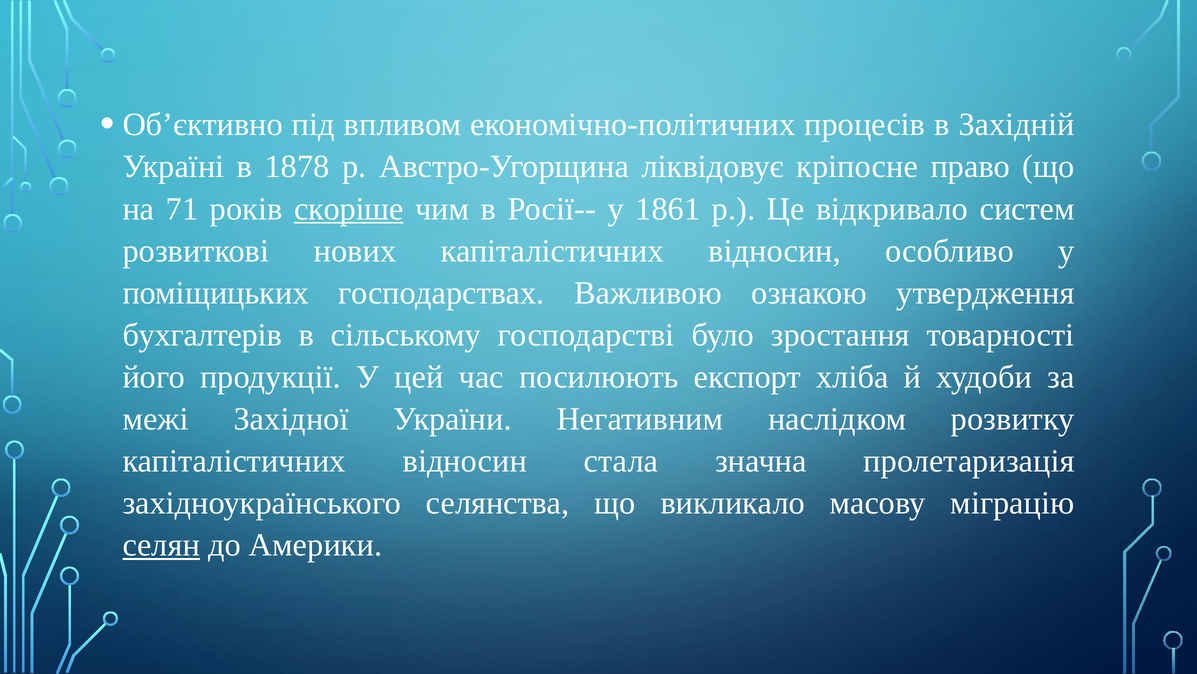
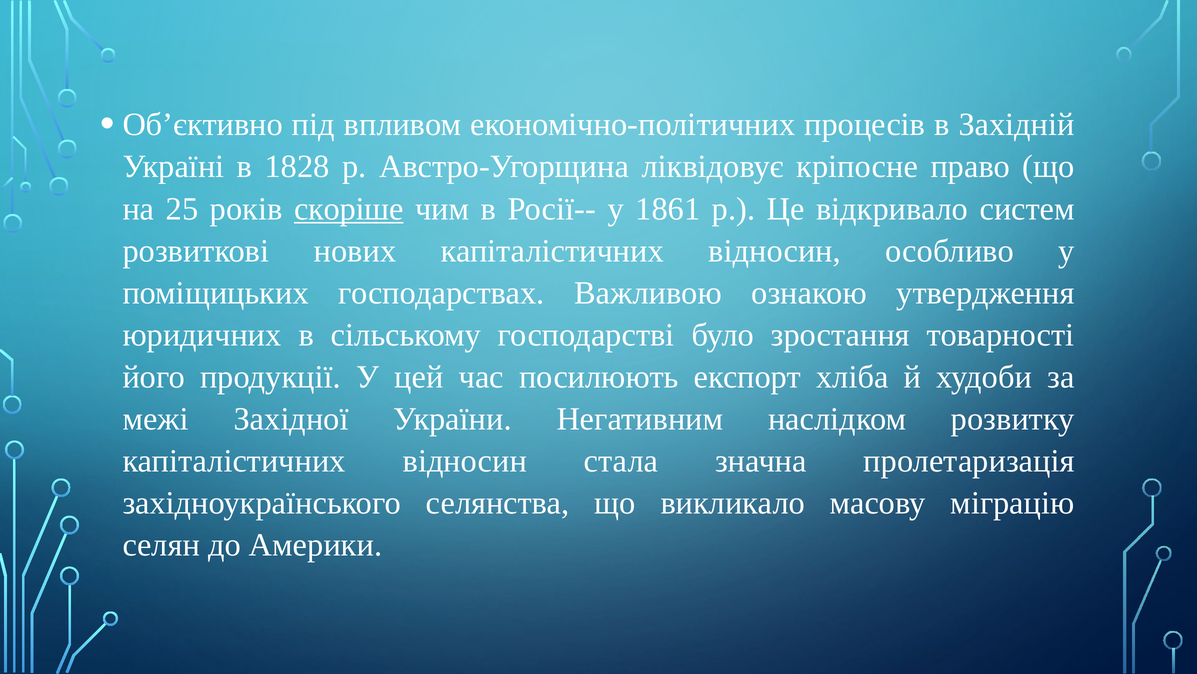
1878: 1878 -> 1828
71: 71 -> 25
бухгалтерів: бухгалтерів -> юридичних
селян underline: present -> none
